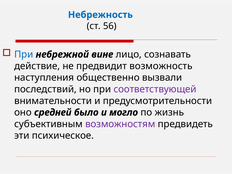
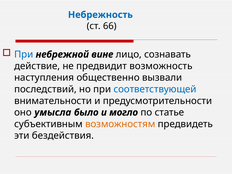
56: 56 -> 66
соответствующей colour: purple -> blue
средней: средней -> умысла
жизнь: жизнь -> статье
возможностям colour: purple -> orange
психическое: психическое -> бездействия
